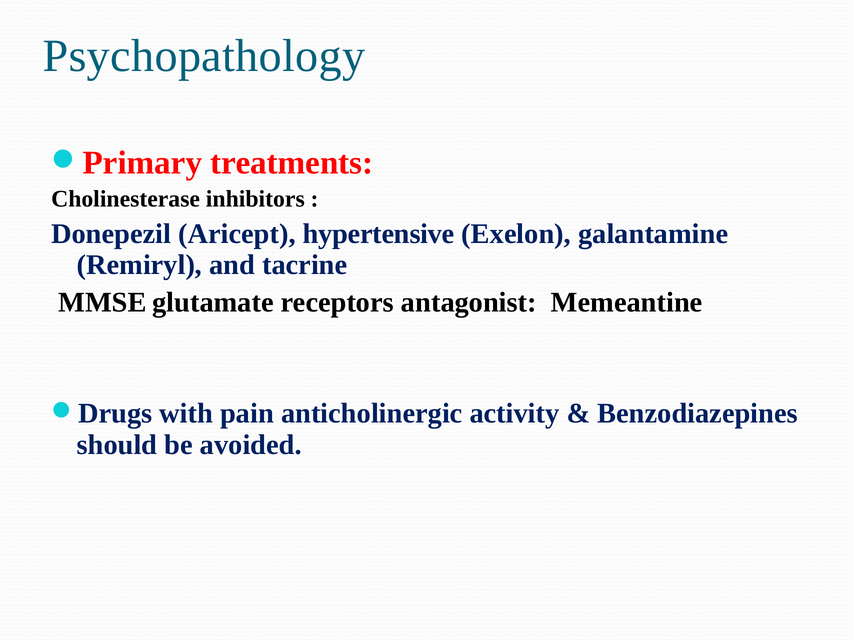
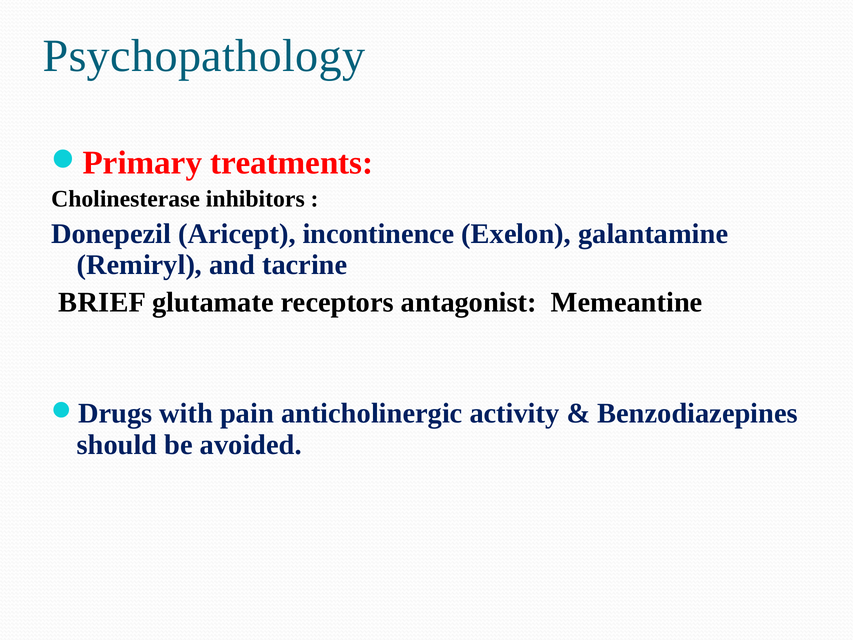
hypertensive: hypertensive -> incontinence
MMSE: MMSE -> BRIEF
